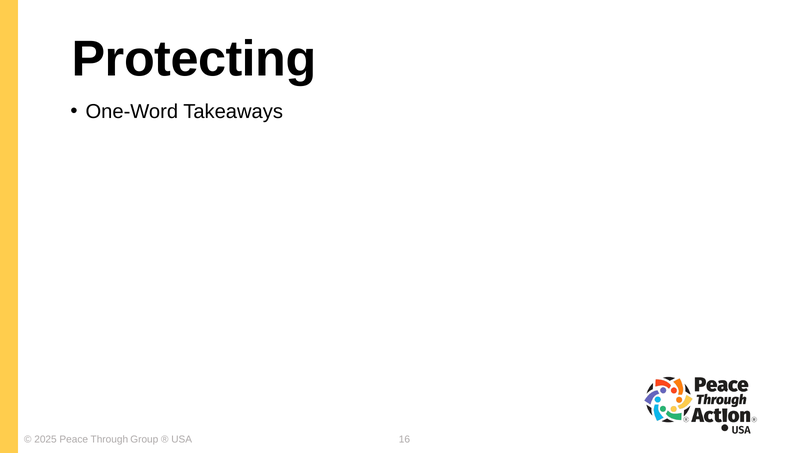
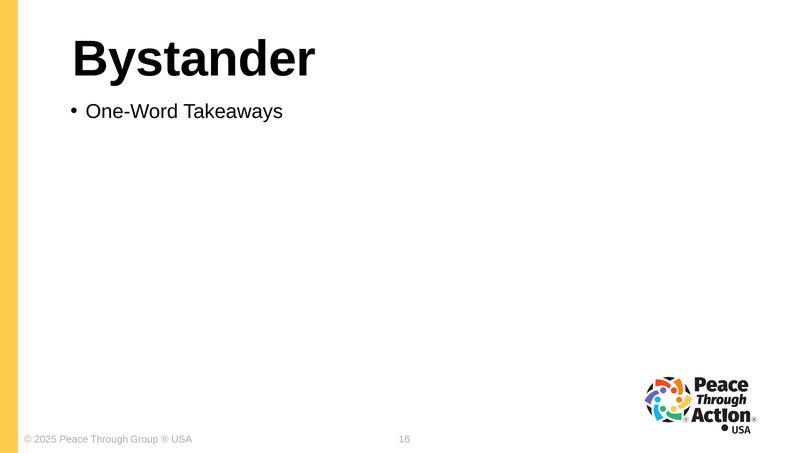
Protecting: Protecting -> Bystander
